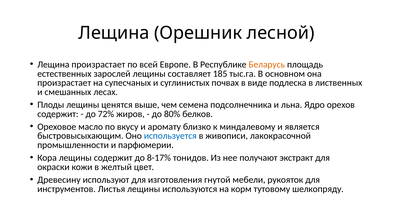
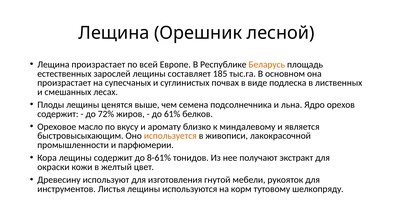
80%: 80% -> 61%
используется colour: blue -> orange
8-17%: 8-17% -> 8-61%
